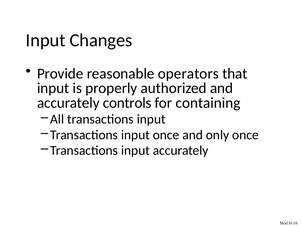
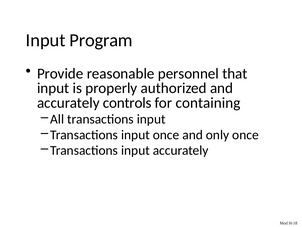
Changes: Changes -> Program
operators: operators -> personnel
